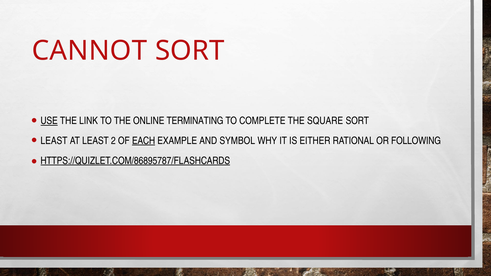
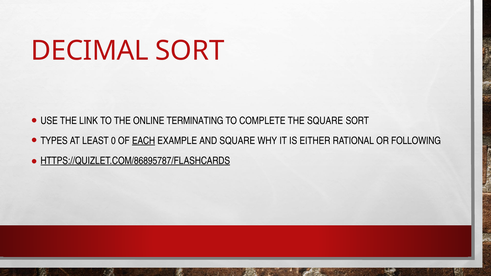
CANNOT: CANNOT -> DECIMAL
USE underline: present -> none
LEAST at (54, 141): LEAST -> TYPES
2: 2 -> 0
AND SYMBOL: SYMBOL -> SQUARE
